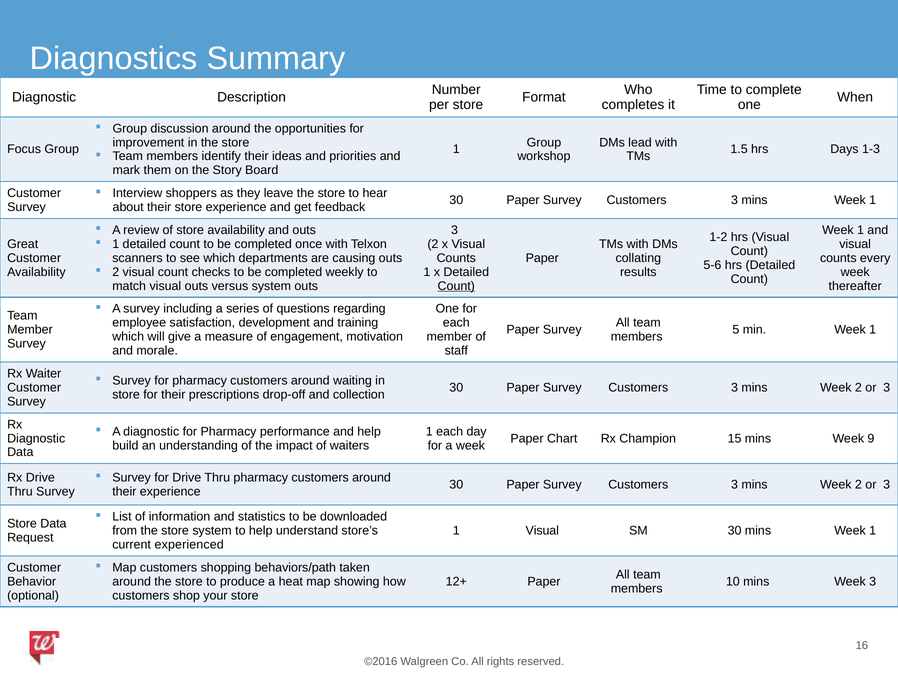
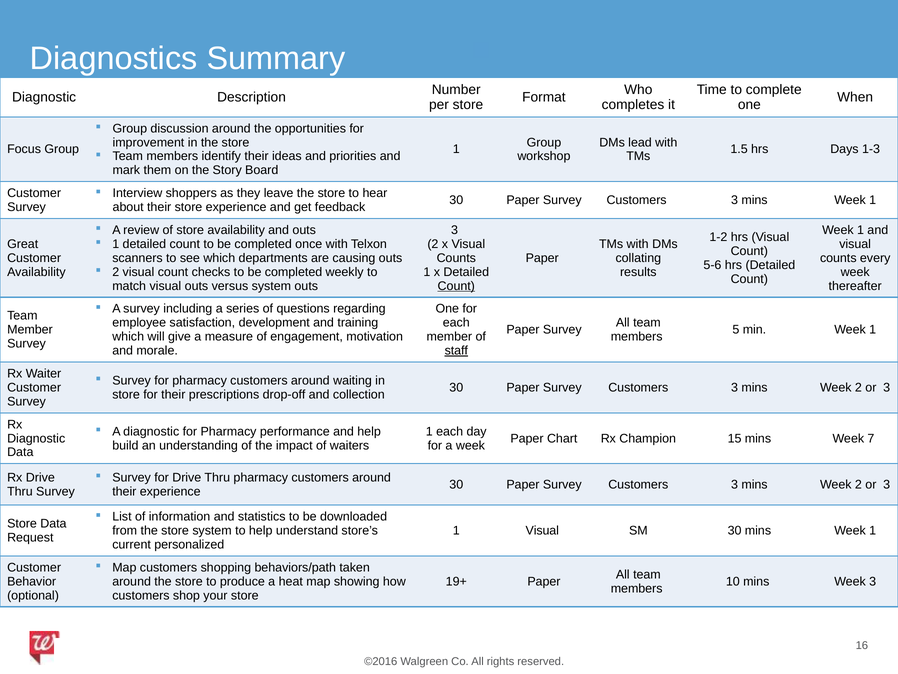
staff underline: none -> present
9: 9 -> 7
experienced: experienced -> personalized
12+: 12+ -> 19+
